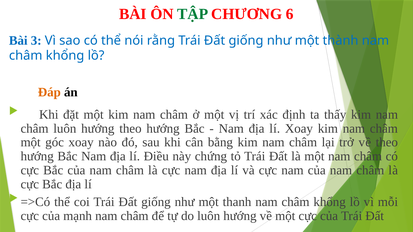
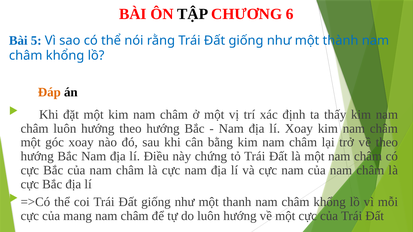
TẬP colour: green -> black
3: 3 -> 5
mạnh: mạnh -> mang
